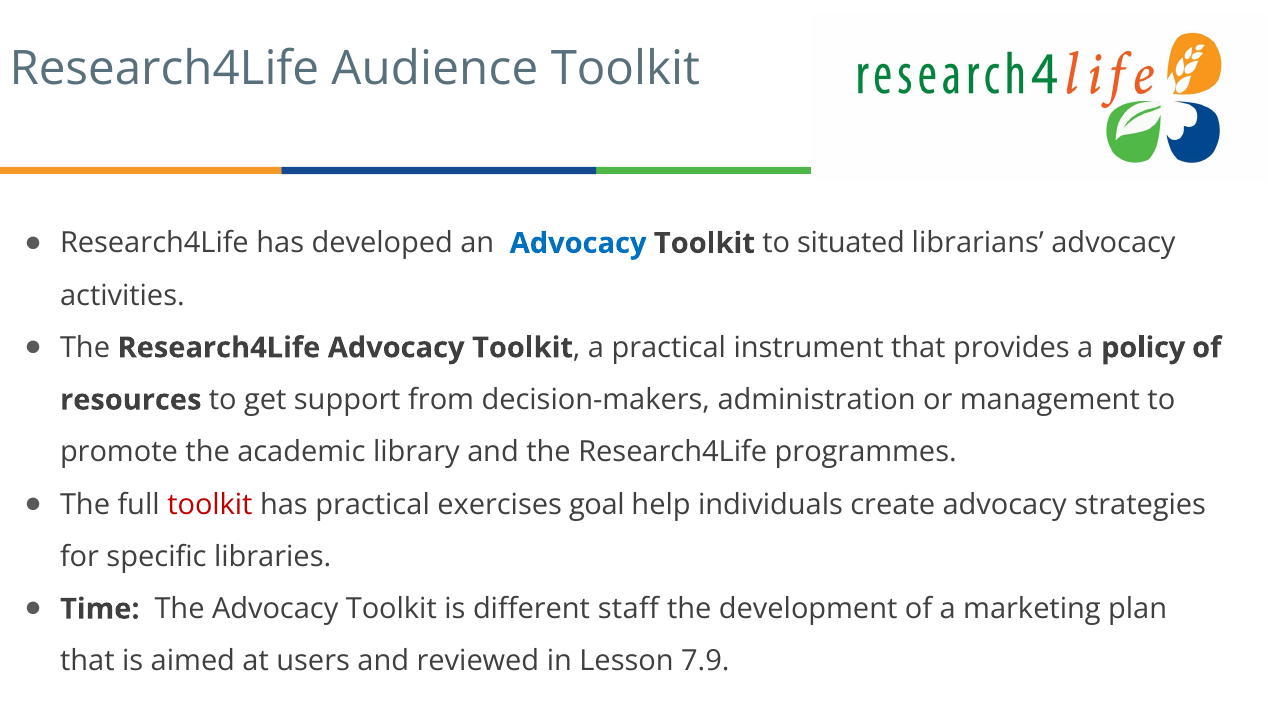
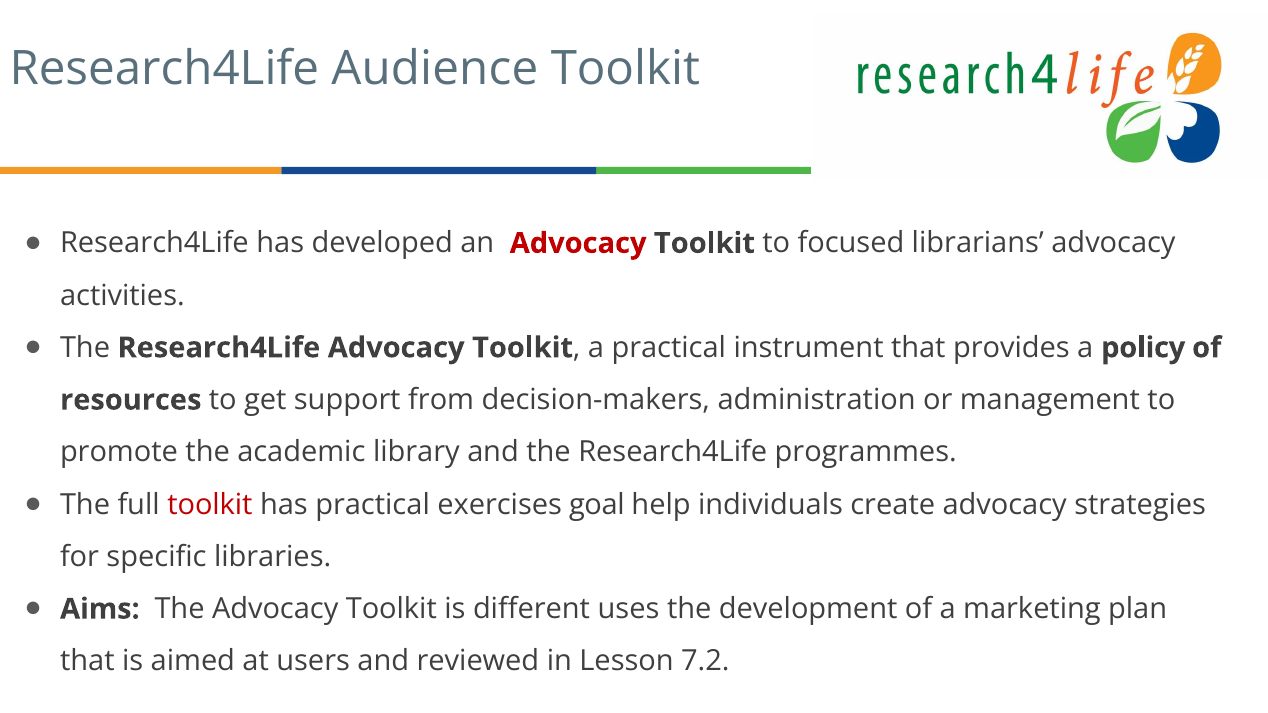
Advocacy at (578, 243) colour: blue -> red
situated: situated -> focused
Time: Time -> Aims
staff: staff -> uses
7.9: 7.9 -> 7.2
